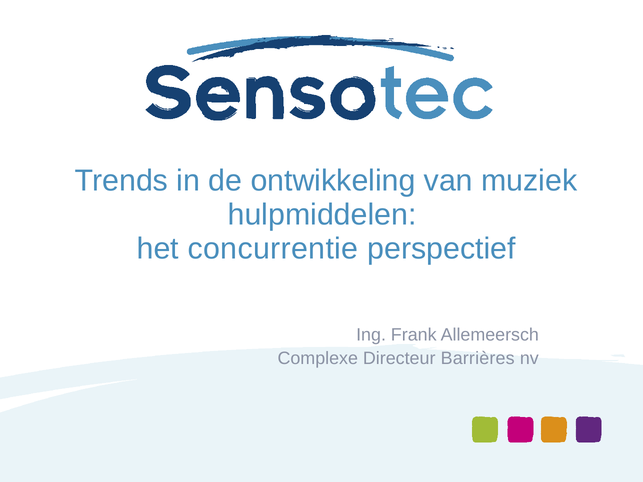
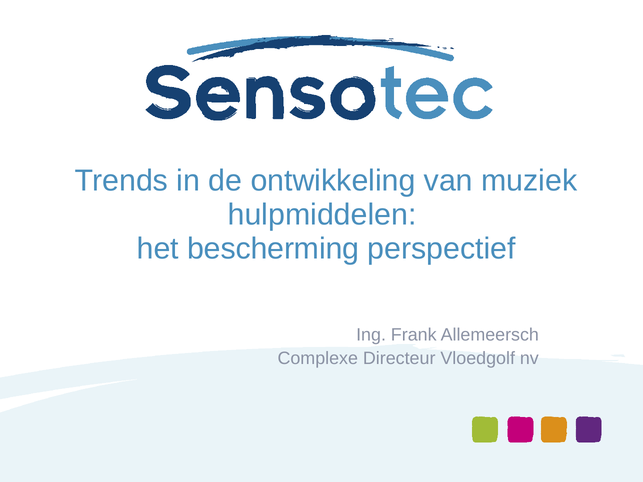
concurrentie: concurrentie -> bescherming
Barrières: Barrières -> Vloedgolf
